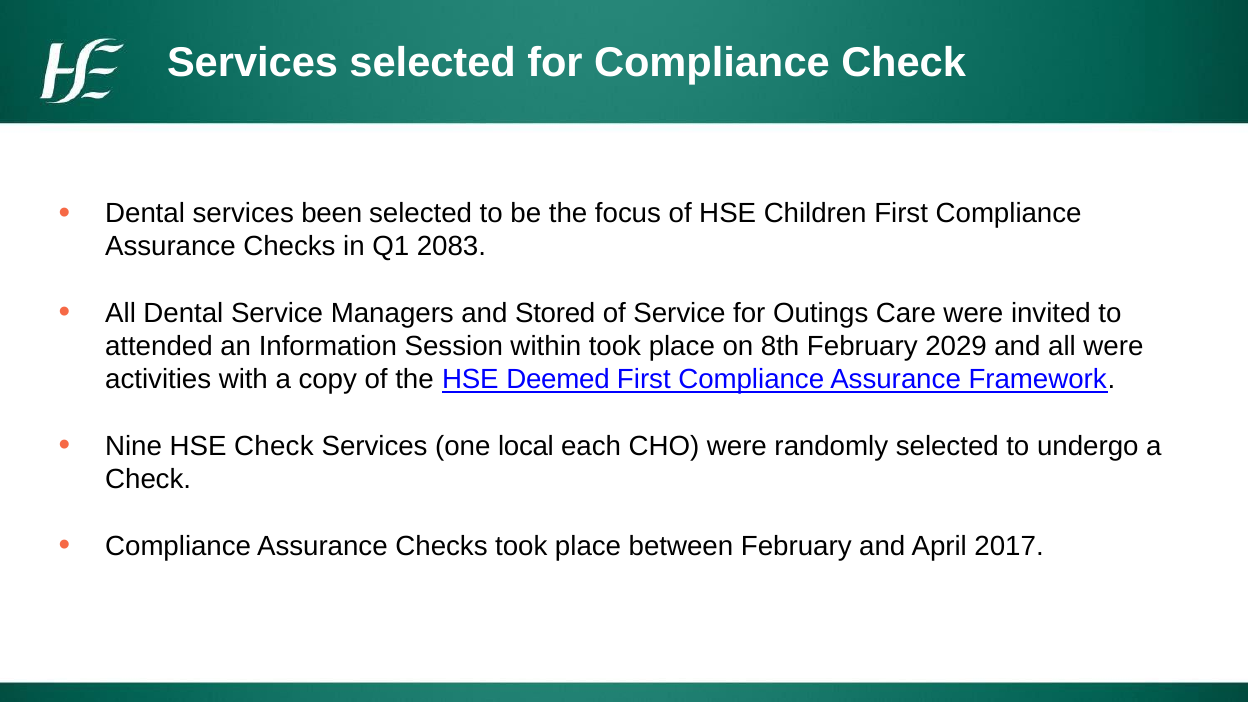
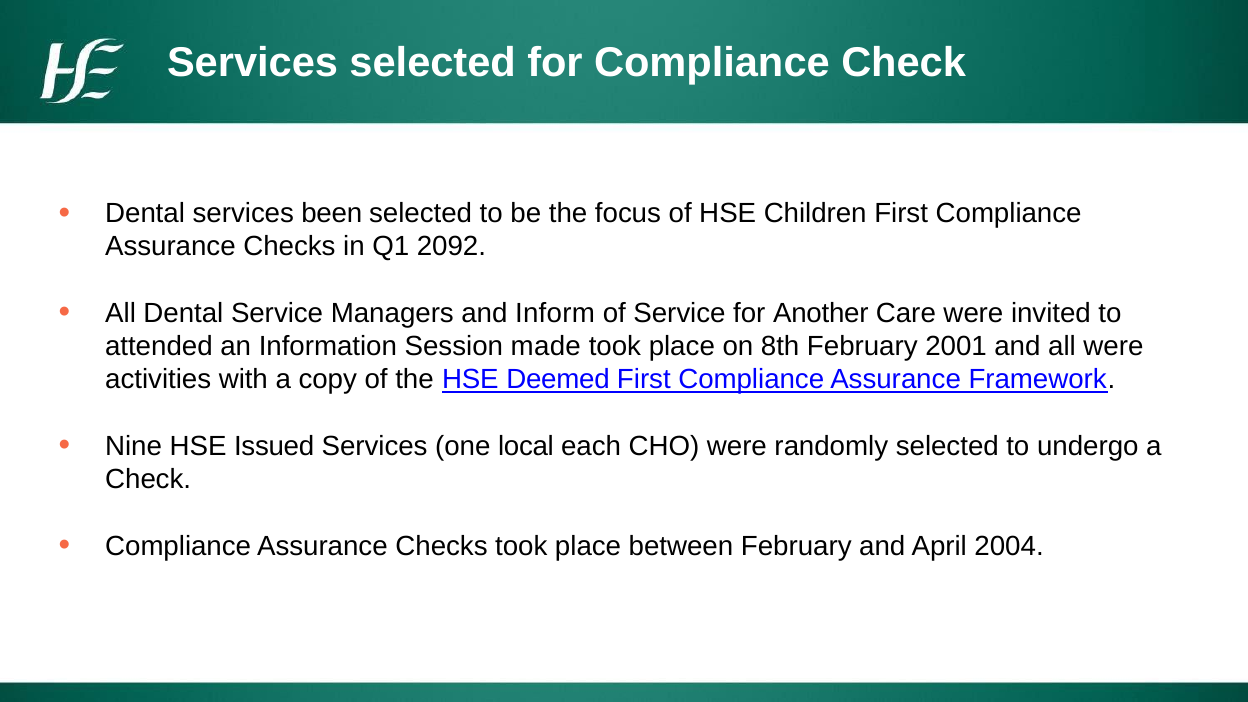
2083: 2083 -> 2092
Stored: Stored -> Inform
Outings: Outings -> Another
within: within -> made
2029: 2029 -> 2001
HSE Check: Check -> Issued
2017: 2017 -> 2004
